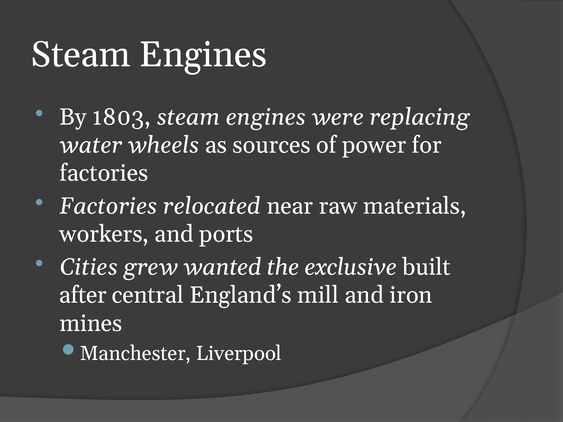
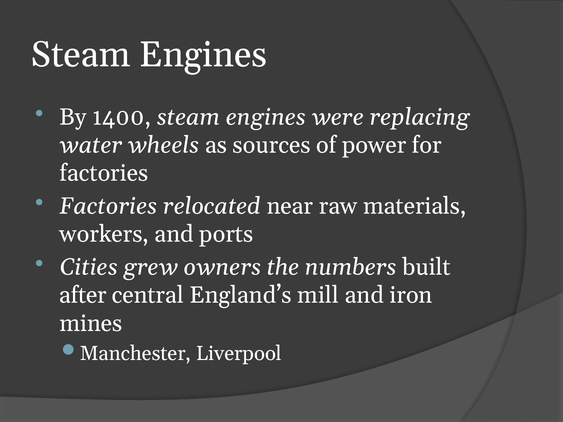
1803: 1803 -> 1400
wanted: wanted -> owners
exclusive: exclusive -> numbers
